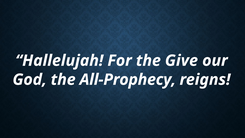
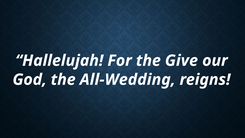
All-Prophecy: All-Prophecy -> All-Wedding
